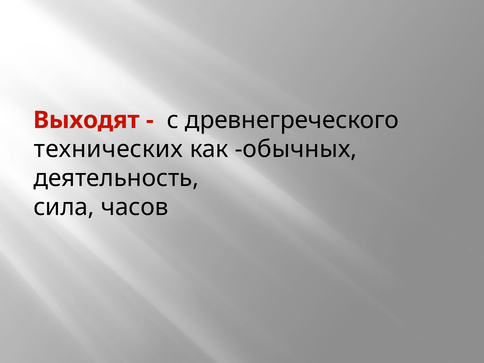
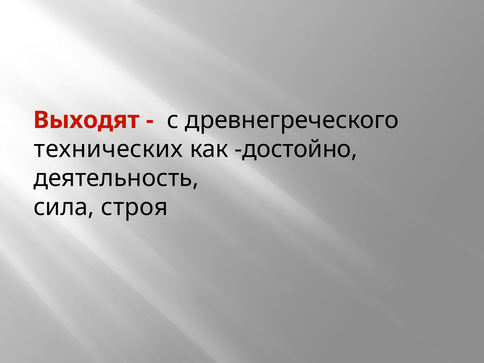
обычных: обычных -> достойно
часов: часов -> строя
